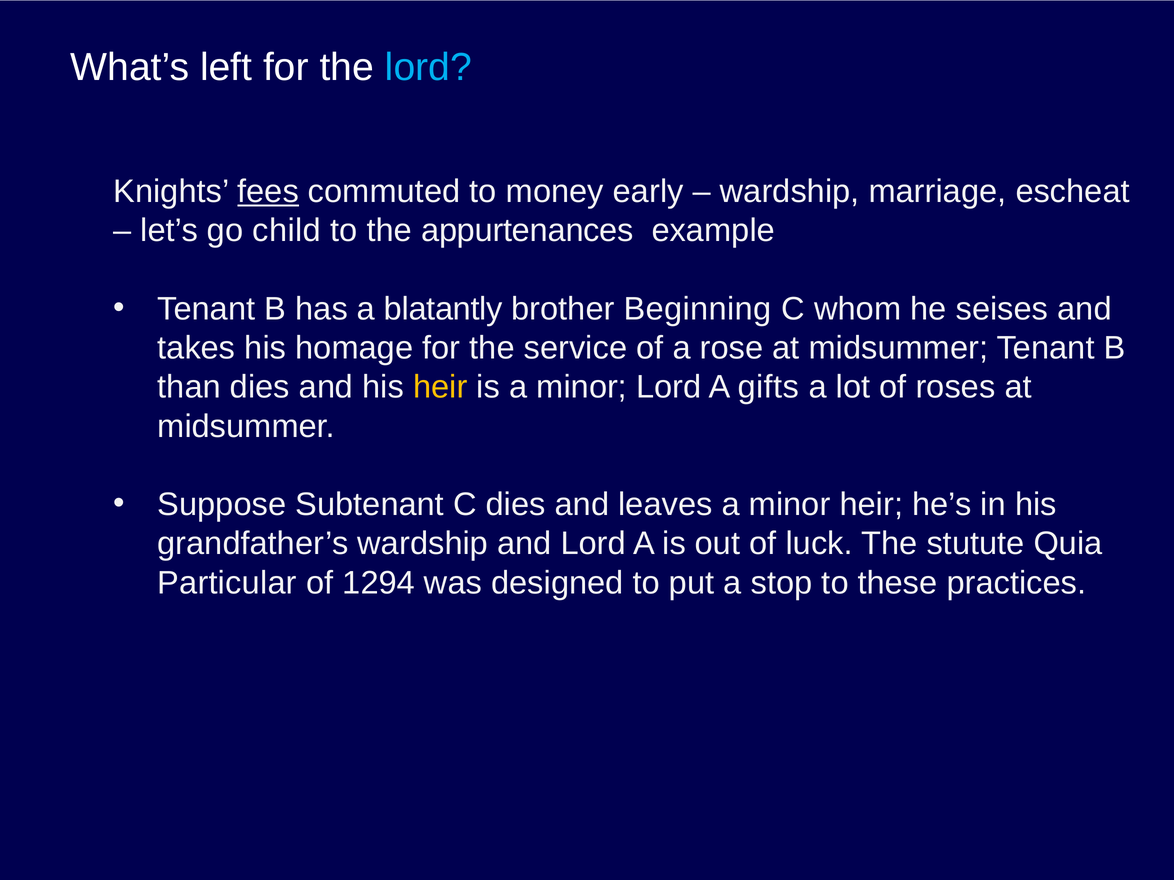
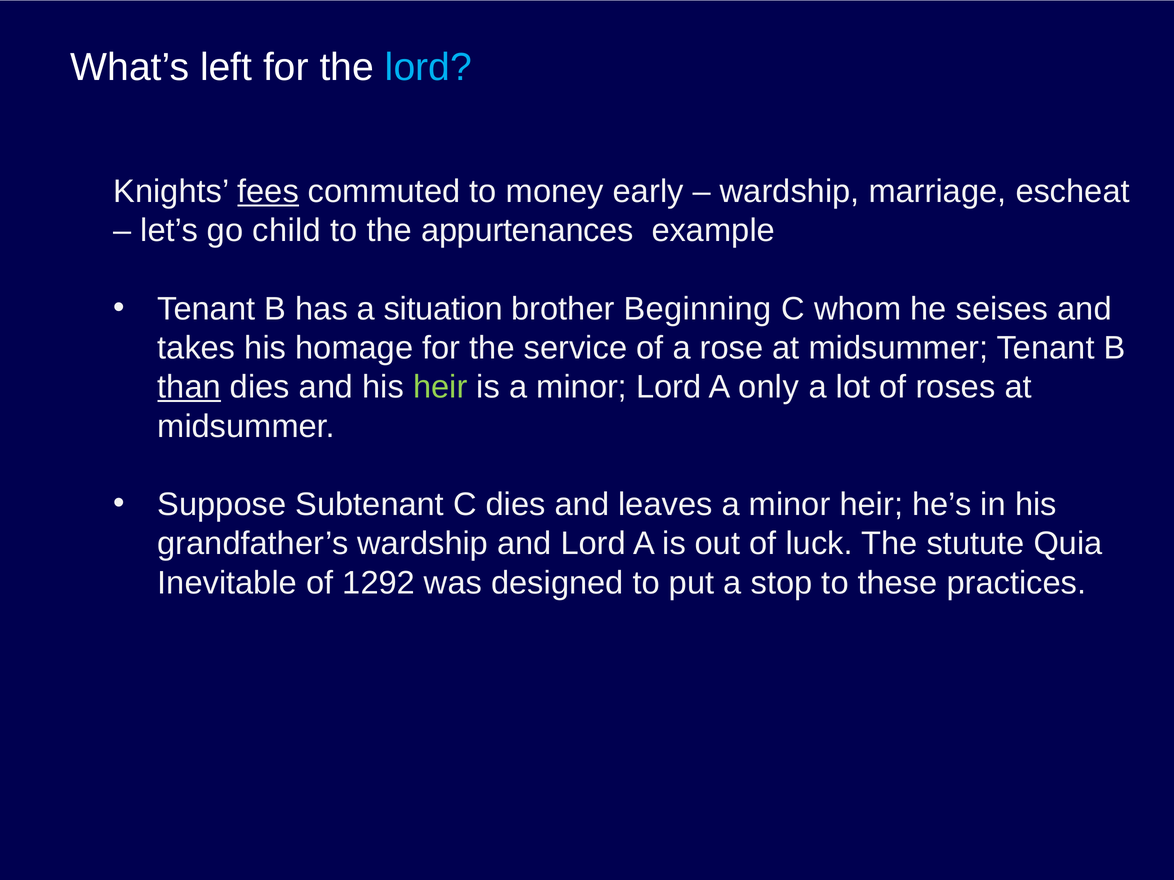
blatantly: blatantly -> situation
than underline: none -> present
heir at (440, 387) colour: yellow -> light green
gifts: gifts -> only
Particular: Particular -> Inevitable
1294: 1294 -> 1292
